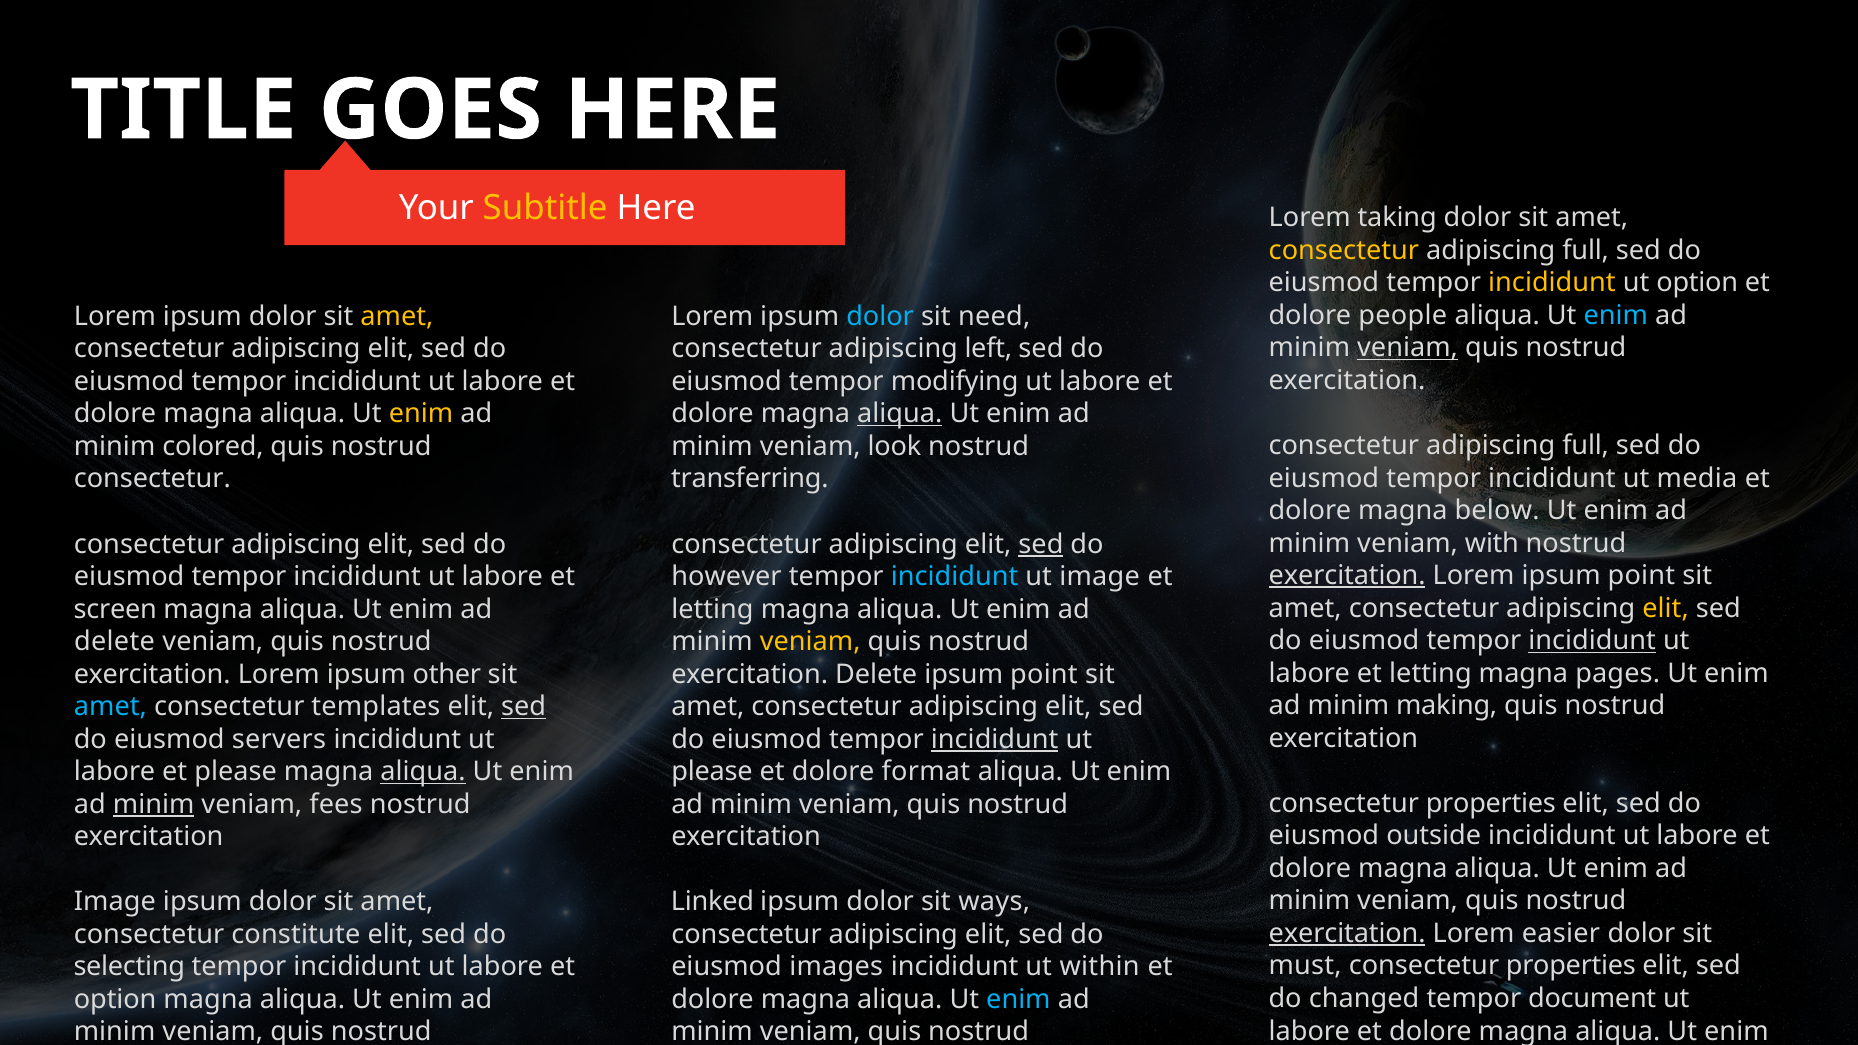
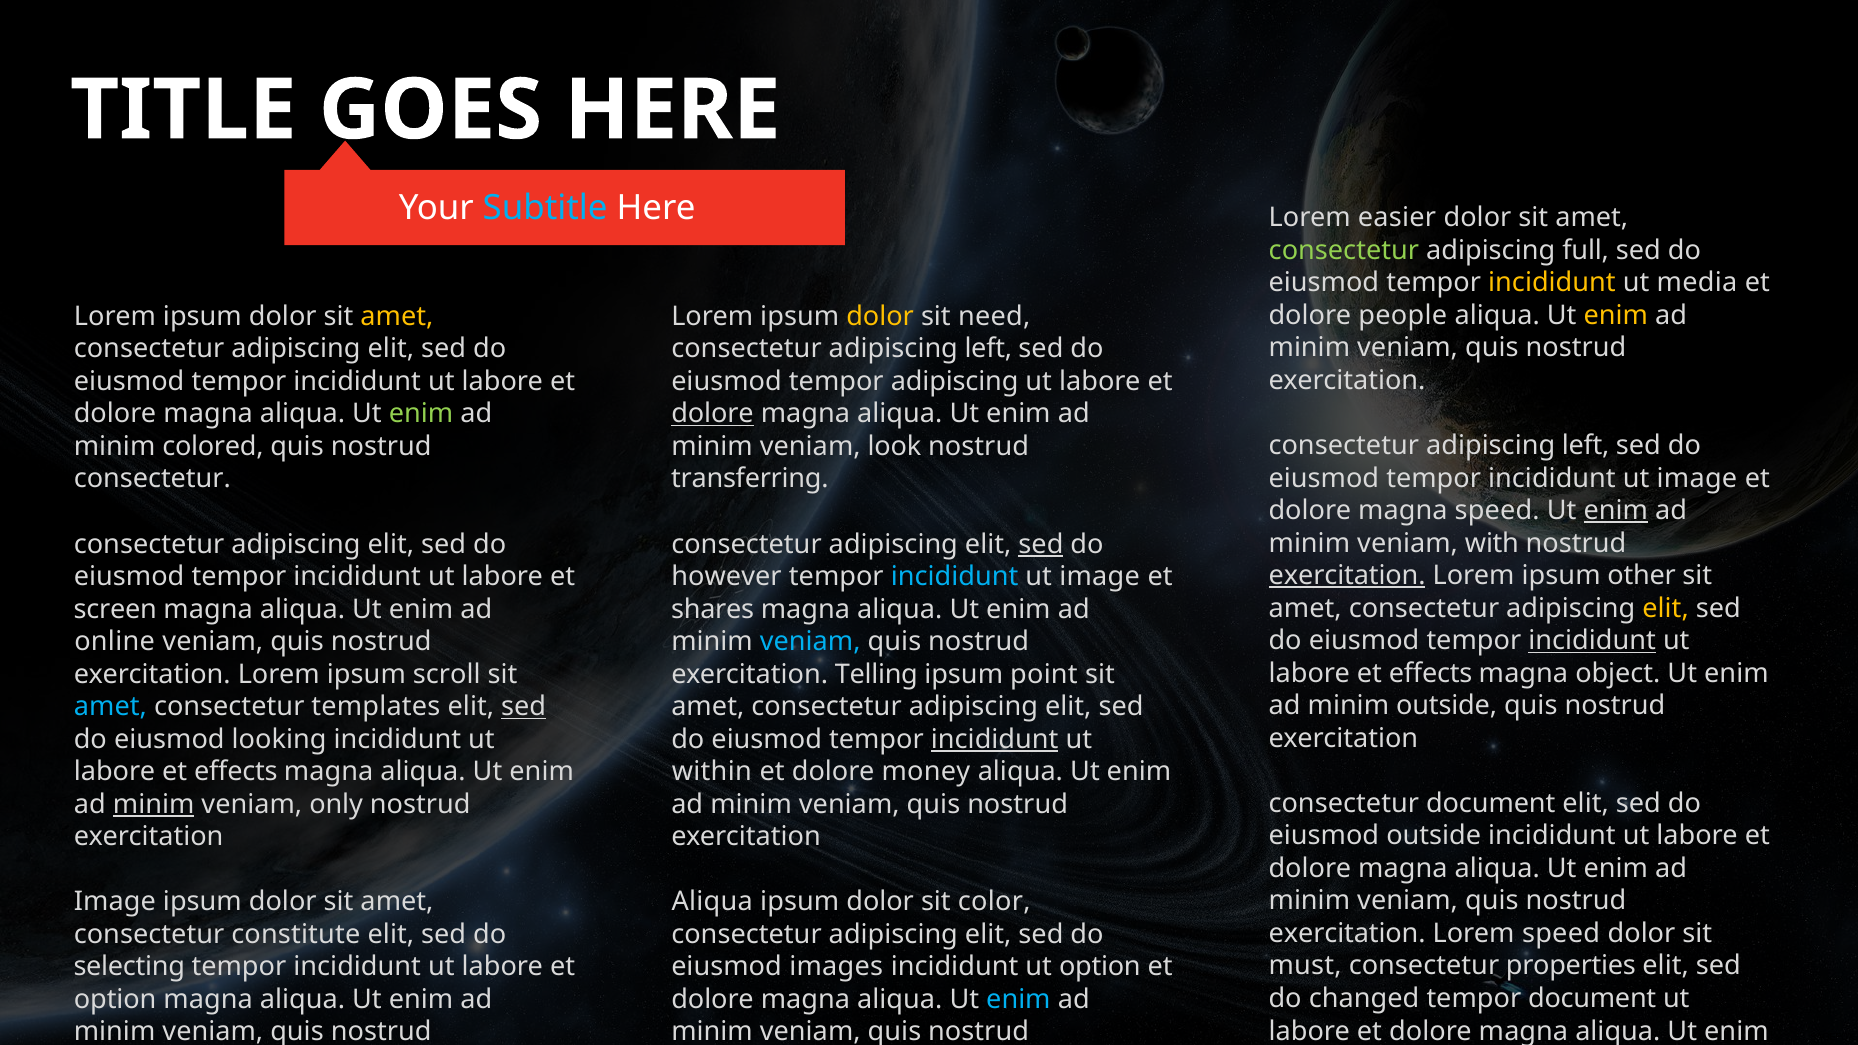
Subtitle colour: yellow -> light blue
taking: taking -> easier
consectetur at (1344, 250) colour: yellow -> light green
ut option: option -> media
enim at (1616, 315) colour: light blue -> yellow
dolor at (880, 316) colour: light blue -> yellow
veniam at (1408, 348) underline: present -> none
tempor modifying: modifying -> adipiscing
enim at (421, 414) colour: yellow -> light green
dolore at (713, 414) underline: none -> present
aliqua at (900, 414) underline: present -> none
full at (1586, 446): full -> left
media at (1697, 478): media -> image
magna below: below -> speed
enim at (1616, 511) underline: none -> present
Lorem ipsum point: point -> other
letting at (712, 609): letting -> shares
delete at (115, 642): delete -> online
veniam at (810, 642) colour: yellow -> light blue
letting at (1430, 673): letting -> effects
pages: pages -> object
other: other -> scroll
exercitation Delete: Delete -> Telling
minim making: making -> outside
servers: servers -> looking
please at (236, 772): please -> effects
aliqua at (423, 772) underline: present -> none
please at (712, 772): please -> within
format: format -> money
properties at (1491, 803): properties -> document
fees: fees -> only
Linked at (712, 902): Linked -> Aliqua
ways: ways -> color
exercitation at (1347, 934) underline: present -> none
Lorem easier: easier -> speed
ut within: within -> option
